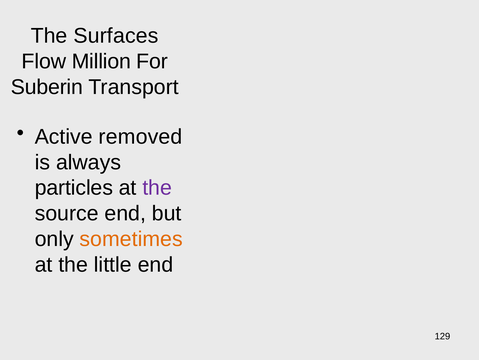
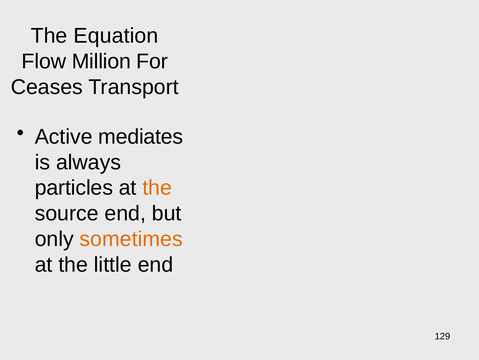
Surfaces: Surfaces -> Equation
Suberin: Suberin -> Ceases
removed: removed -> mediates
the at (157, 188) colour: purple -> orange
